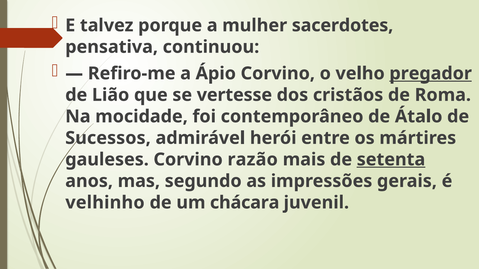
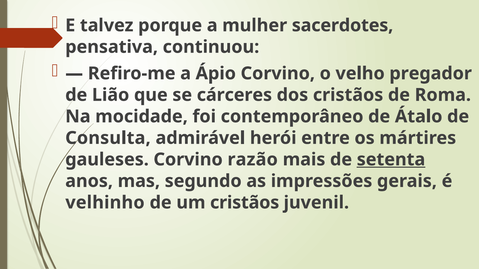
pregador underline: present -> none
vertesse: vertesse -> cárceres
Sucessos: Sucessos -> Consulta
um chácara: chácara -> cristãos
